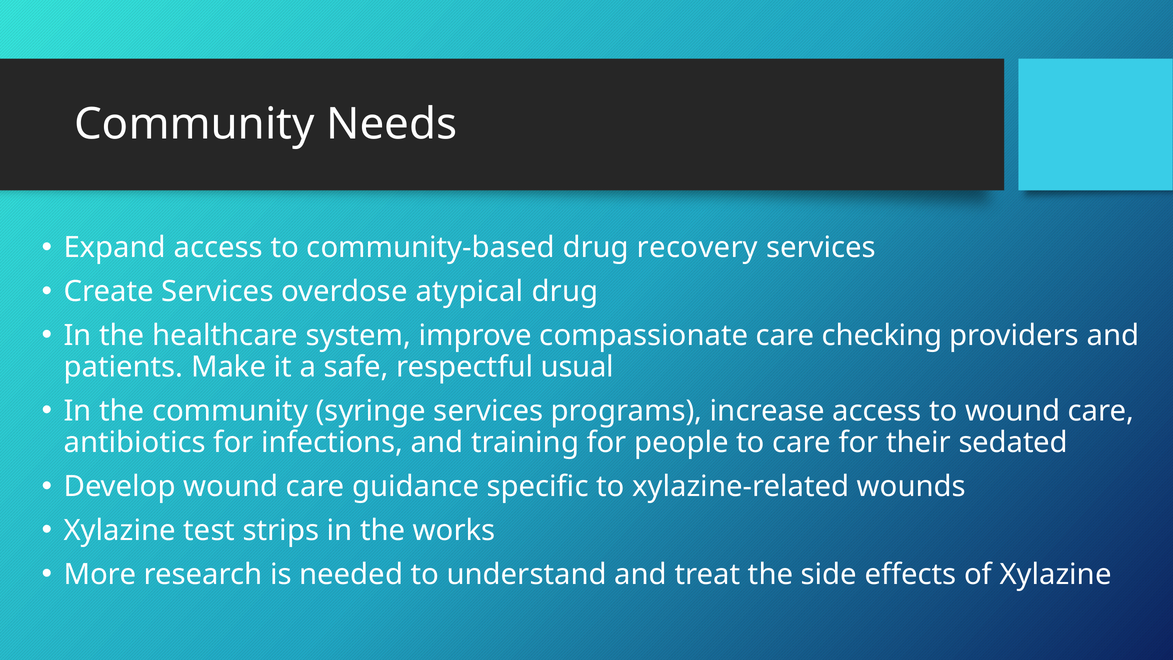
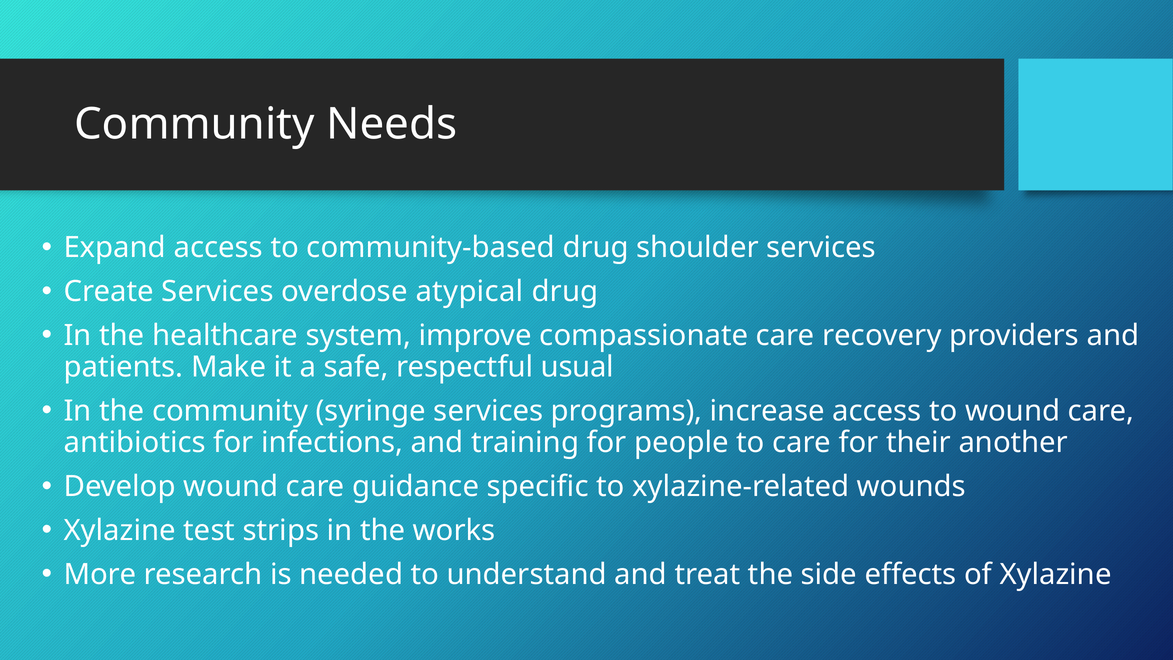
recovery: recovery -> shoulder
checking: checking -> recovery
sedated: sedated -> another
